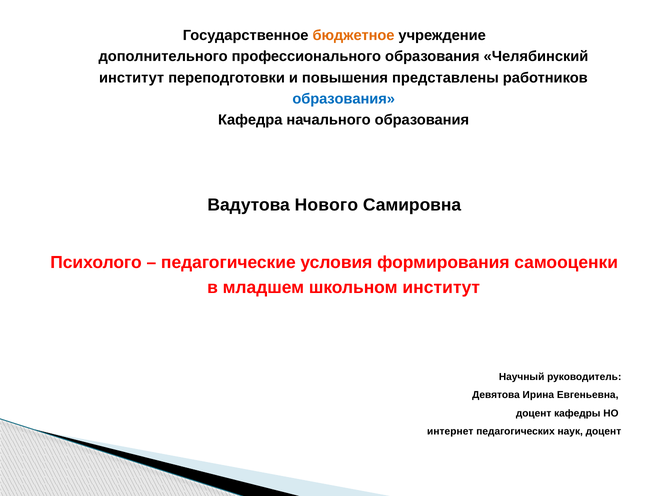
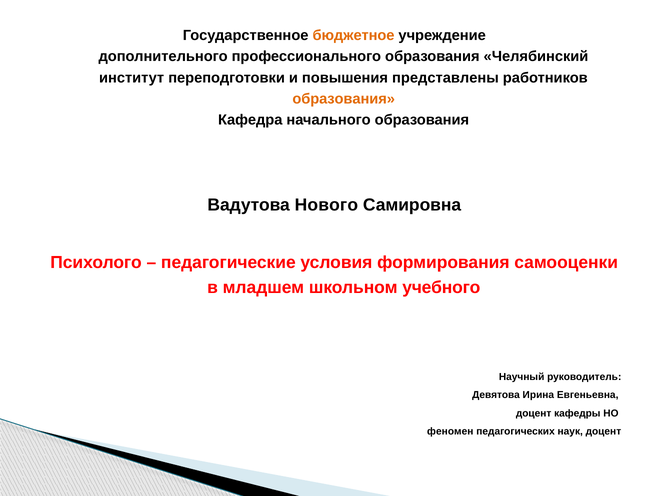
образования at (344, 99) colour: blue -> orange
школьном институт: институт -> учебного
интернет: интернет -> феномен
